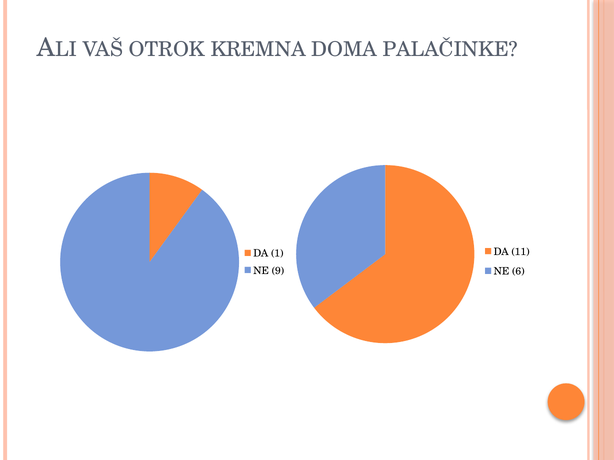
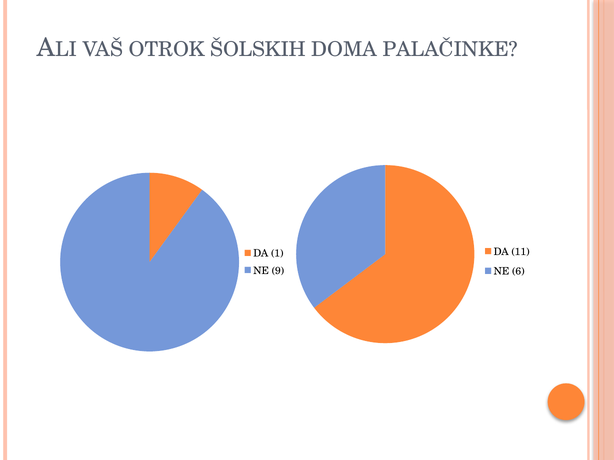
KREMNA: KREMNA -> ŠOLSKIH
